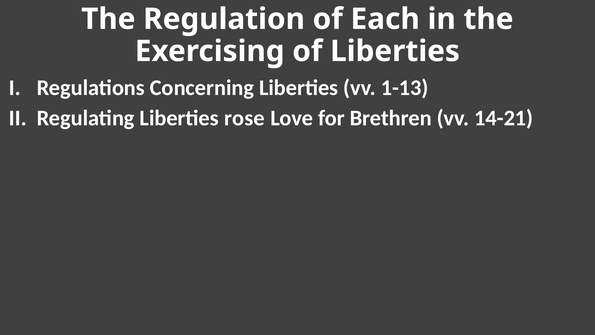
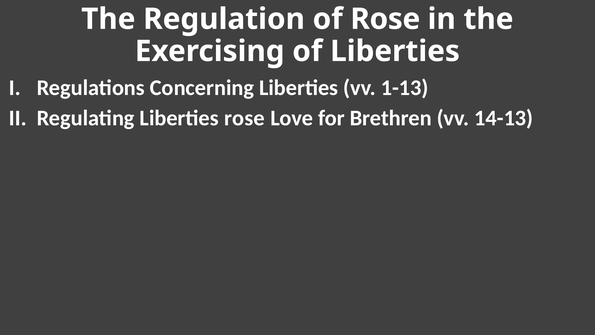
of Each: Each -> Rose
14-21: 14-21 -> 14-13
